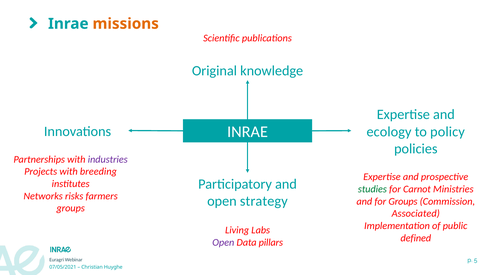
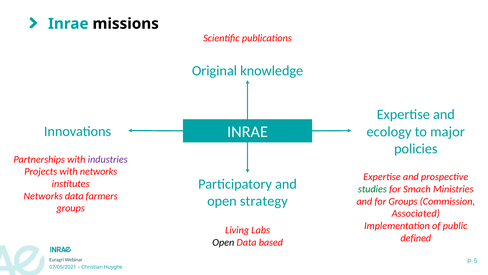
missions colour: orange -> black
policy: policy -> major
with breeding: breeding -> networks
Carnot: Carnot -> Smach
Networks risks: risks -> data
Open at (223, 242) colour: purple -> black
pillars: pillars -> based
